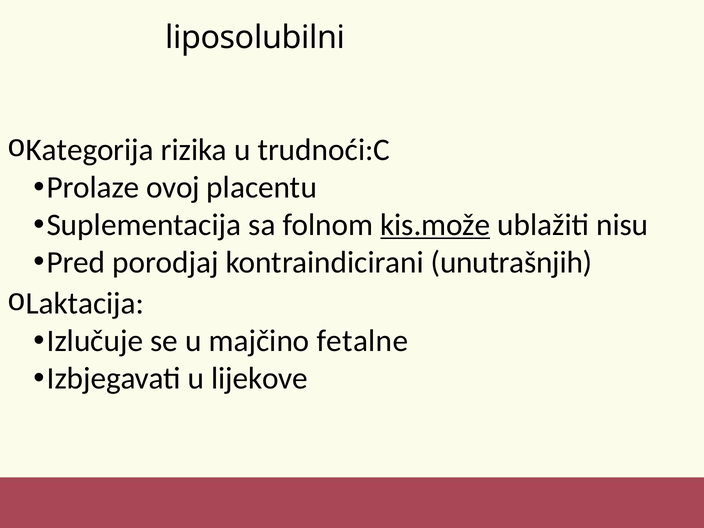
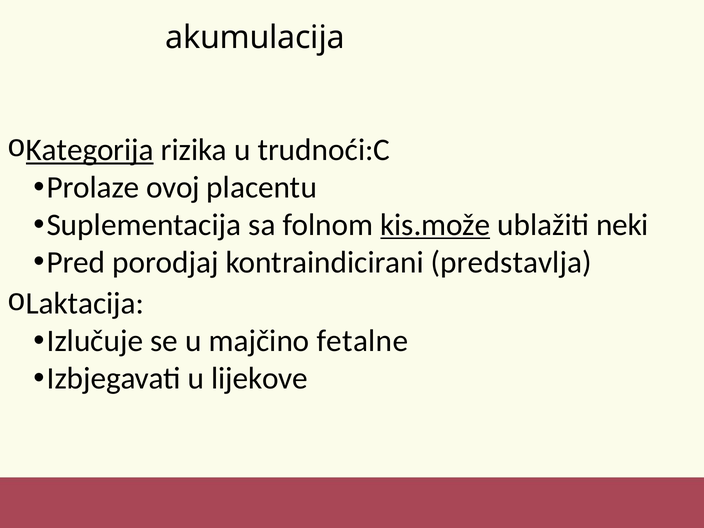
liposolubilni: liposolubilni -> akumulacija
Kategorija underline: none -> present
nisu: nisu -> neki
unutrašnjih: unutrašnjih -> predstavlja
